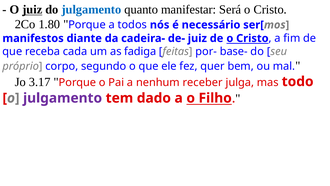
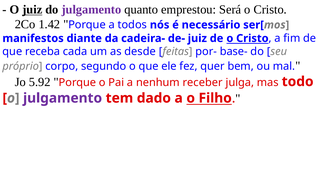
julgamento at (91, 9) colour: blue -> purple
manifestar: manifestar -> emprestou
1.80: 1.80 -> 1.42
fadiga: fadiga -> desde
3.17: 3.17 -> 5.92
